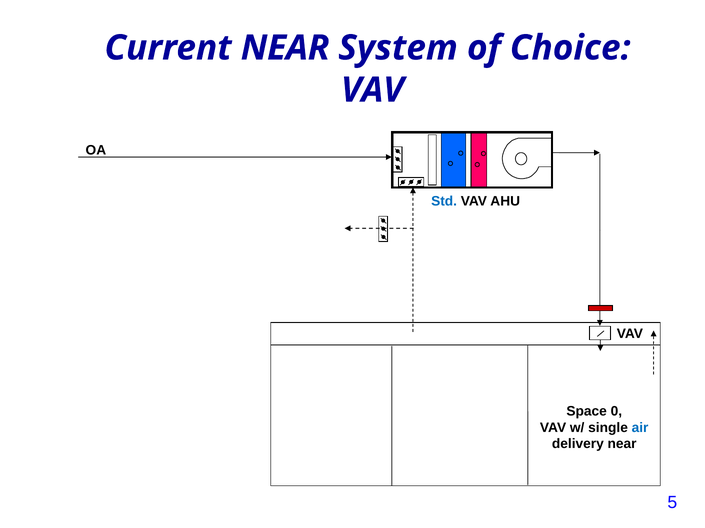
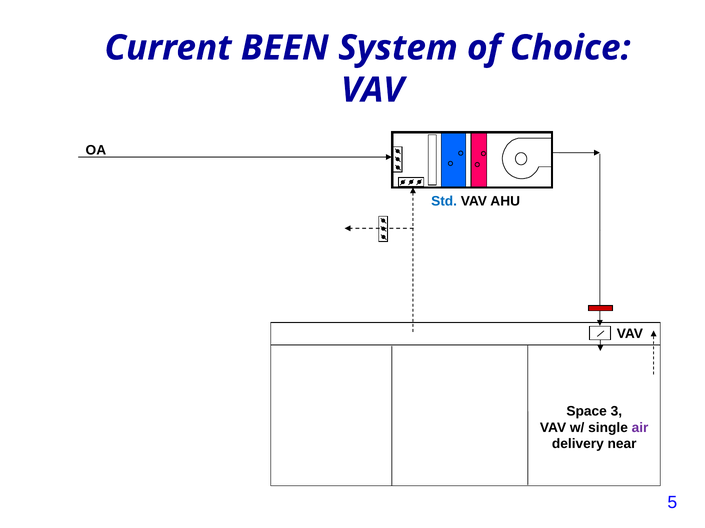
Current NEAR: NEAR -> BEEN
0: 0 -> 3
air colour: blue -> purple
